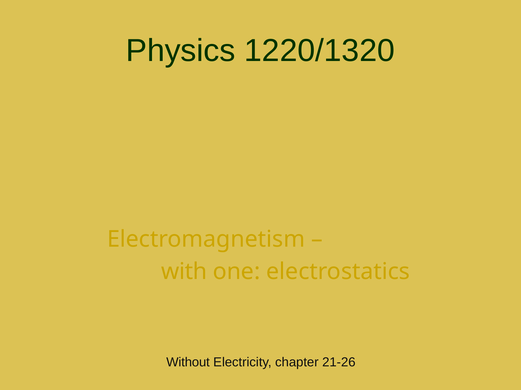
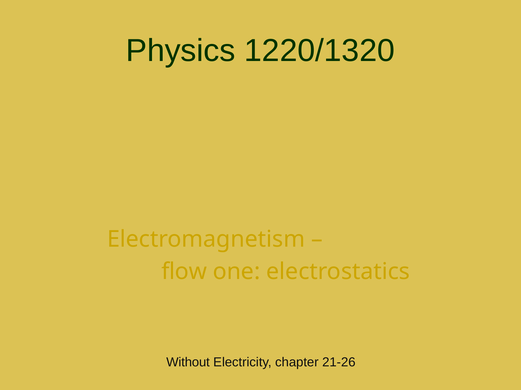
with: with -> flow
